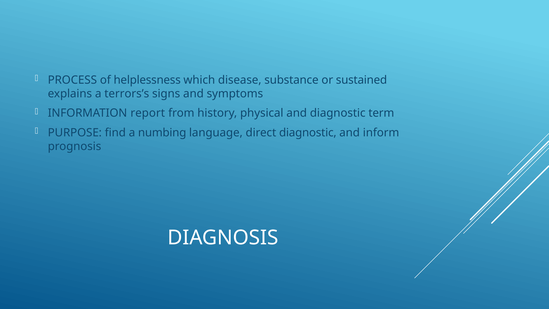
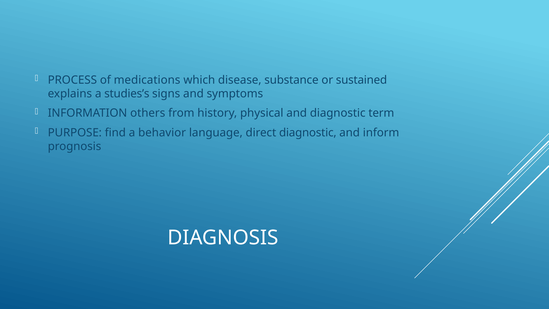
helplessness: helplessness -> medications
terrors’s: terrors’s -> studies’s
report: report -> others
numbing: numbing -> behavior
